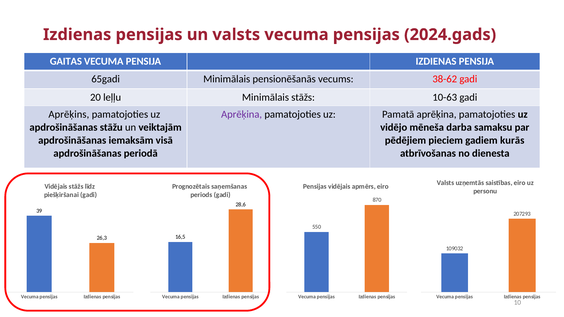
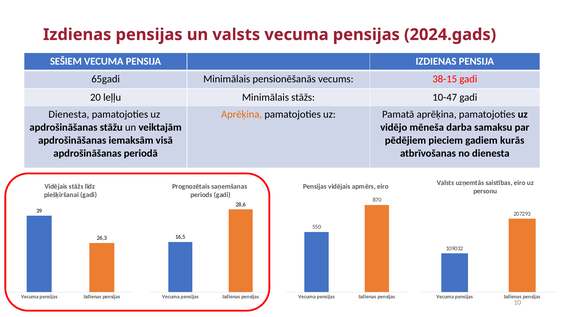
GAITAS: GAITAS -> SEŠIEM
38-62: 38-62 -> 38-15
10-63: 10-63 -> 10-47
Aprēķins at (69, 115): Aprēķins -> Dienesta
Aprēķina at (242, 115) colour: purple -> orange
